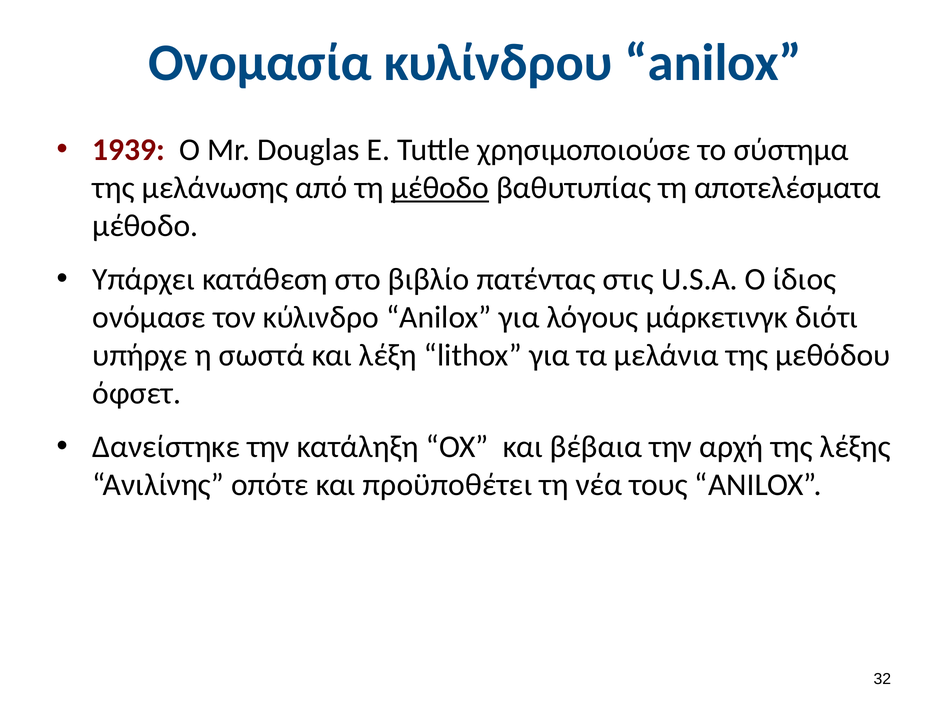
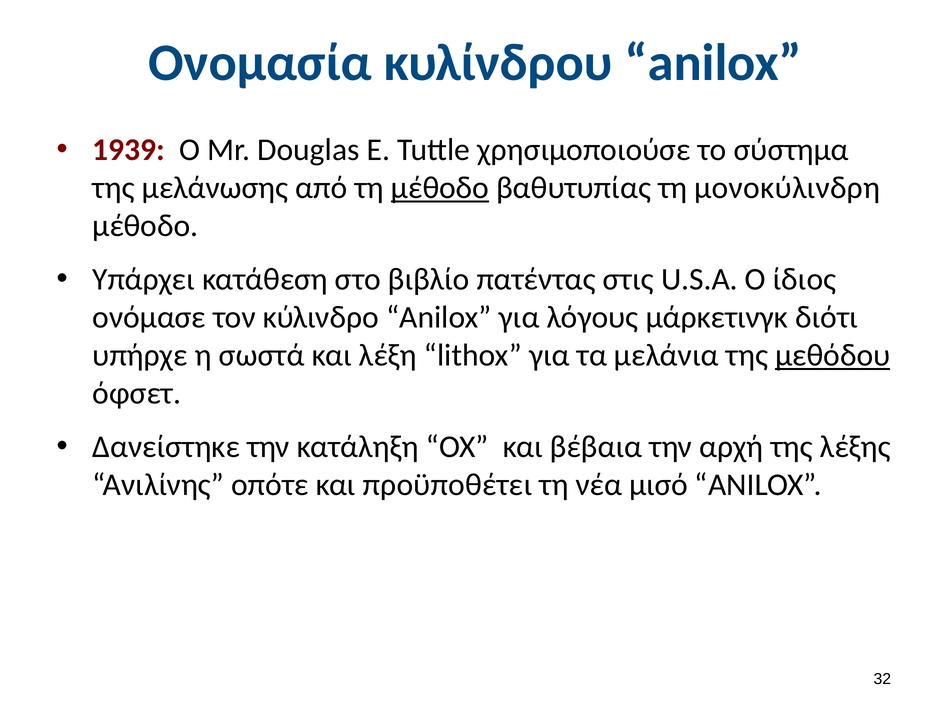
αποτελέσματα: αποτελέσματα -> μονοκύλινδρη
μεθόδου underline: none -> present
τους: τους -> μισό
